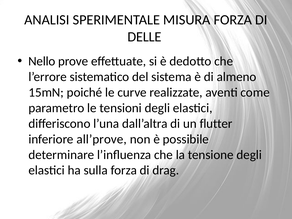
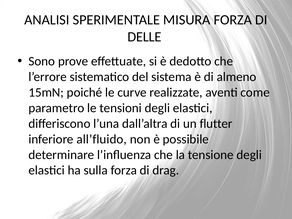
Nello: Nello -> Sono
all’prove: all’prove -> all’fluido
